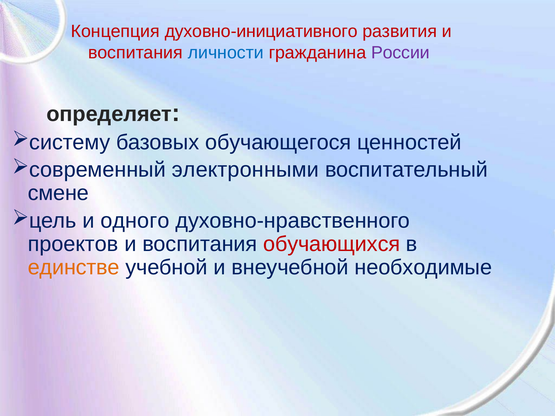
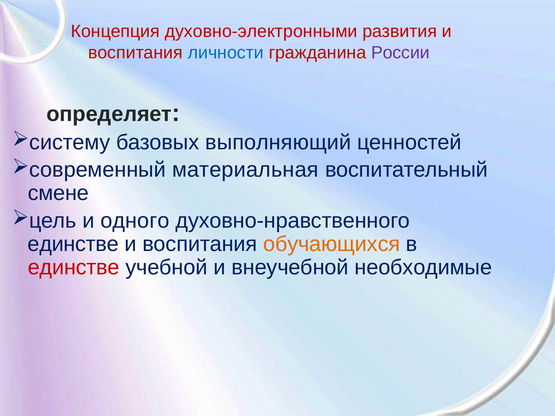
духовно-инициативного: духовно-инициативного -> духовно-электронными
обучающегося: обучающегося -> выполняющий
электронными: электронными -> материальная
проектов at (73, 244): проектов -> единстве
обучающихся colour: red -> orange
единстве at (74, 267) colour: orange -> red
